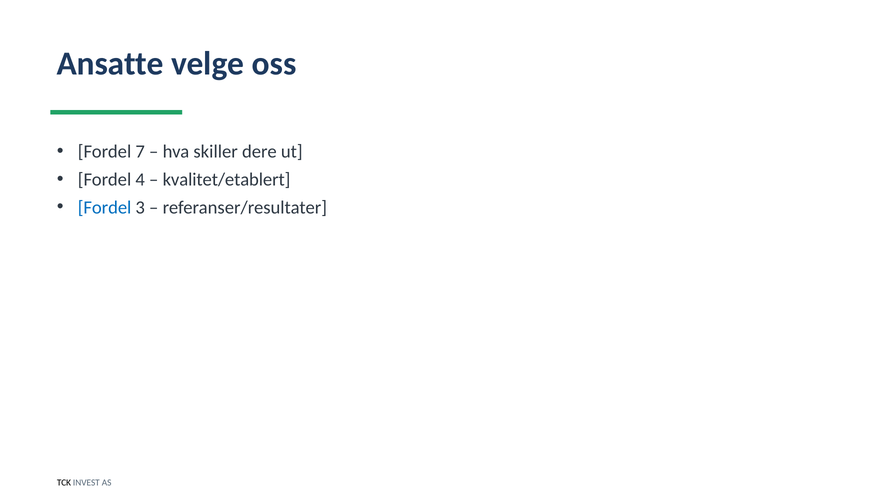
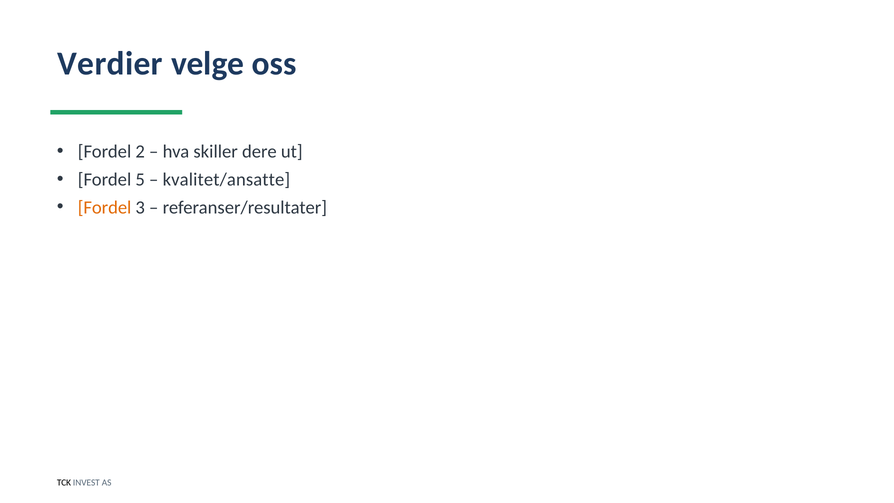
Ansatte: Ansatte -> Verdier
7: 7 -> 2
4: 4 -> 5
kvalitet/etablert: kvalitet/etablert -> kvalitet/ansatte
Fordel at (105, 207) colour: blue -> orange
